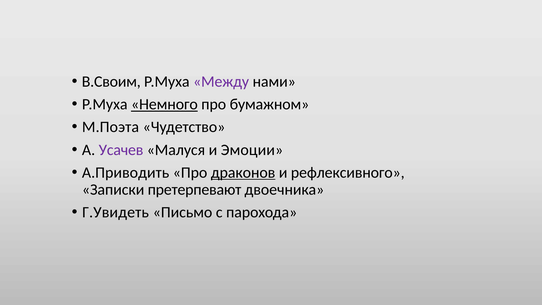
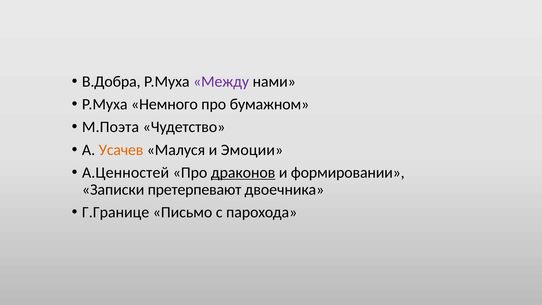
В.Своим: В.Своим -> В.Добра
Немного underline: present -> none
Усачев colour: purple -> orange
А.Приводить: А.Приводить -> А.Ценностей
рефлексивного: рефлексивного -> формировании
Г.Увидеть: Г.Увидеть -> Г.Границе
